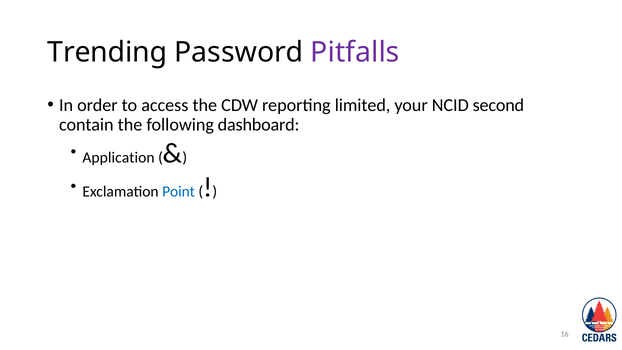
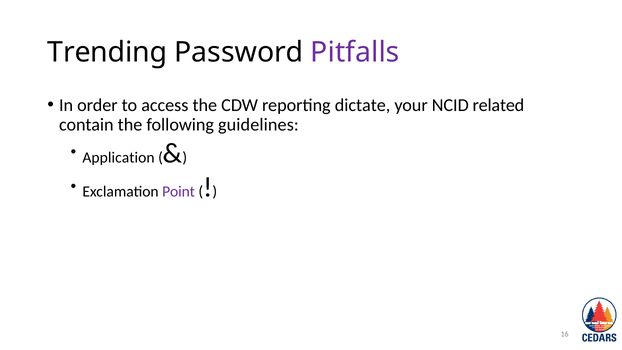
limited: limited -> dictate
second: second -> related
dashboard: dashboard -> guidelines
Point colour: blue -> purple
